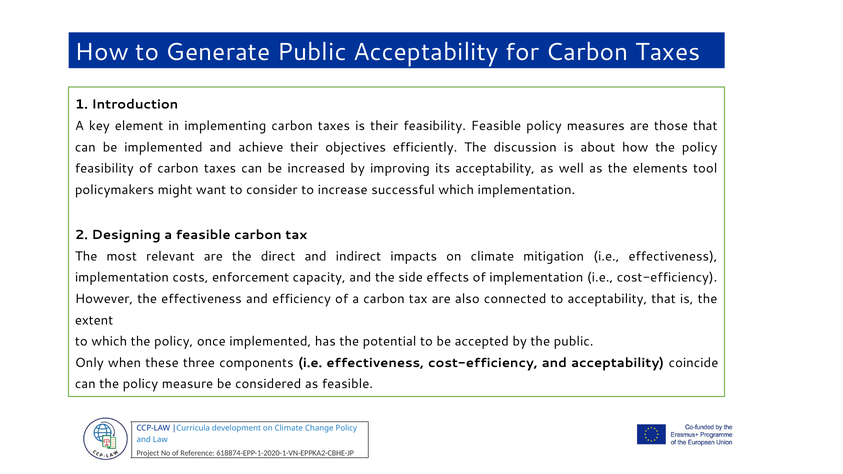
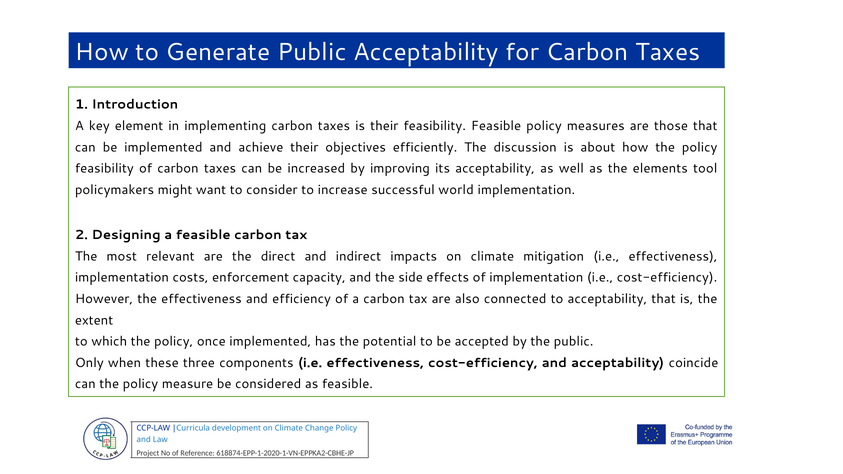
successful which: which -> world
